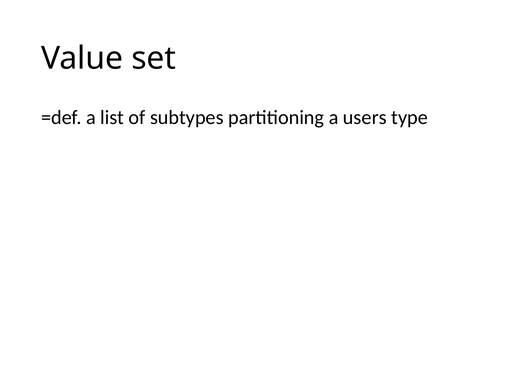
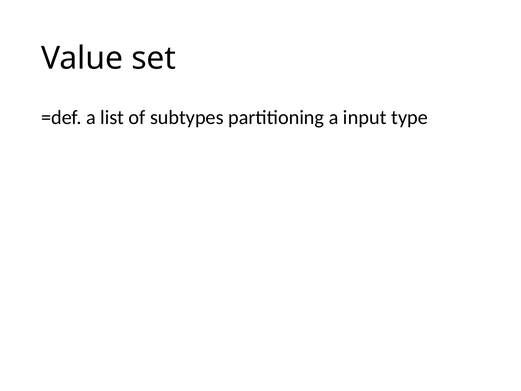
users: users -> input
